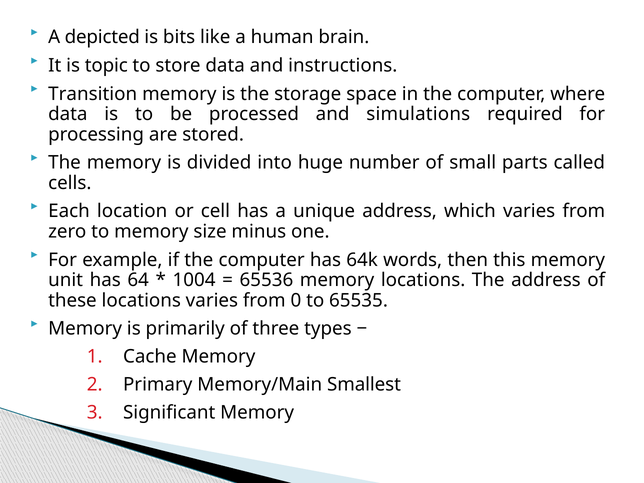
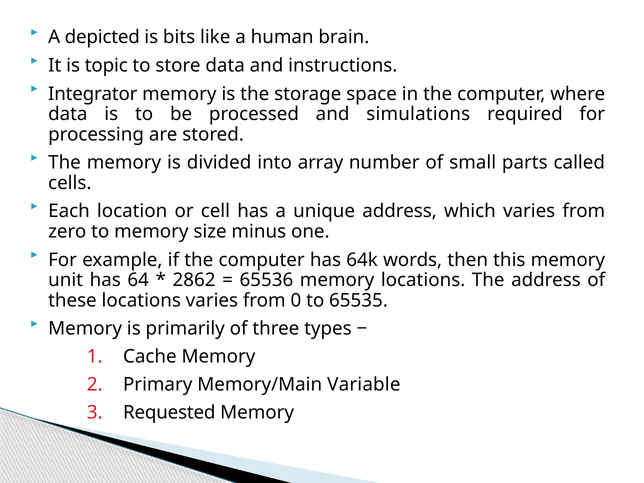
Transition: Transition -> Integrator
huge: huge -> array
1004: 1004 -> 2862
Smallest: Smallest -> Variable
Significant: Significant -> Requested
